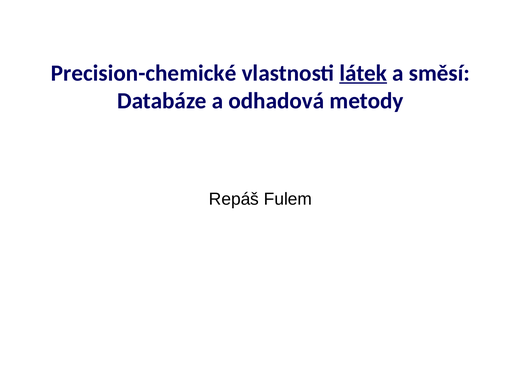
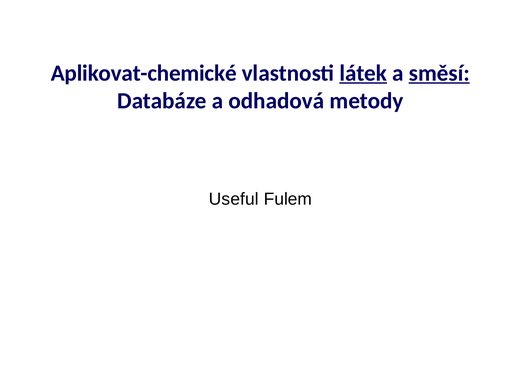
Precision-chemické: Precision-chemické -> Aplikovat-chemické
směsí underline: none -> present
Repáš: Repáš -> Useful
